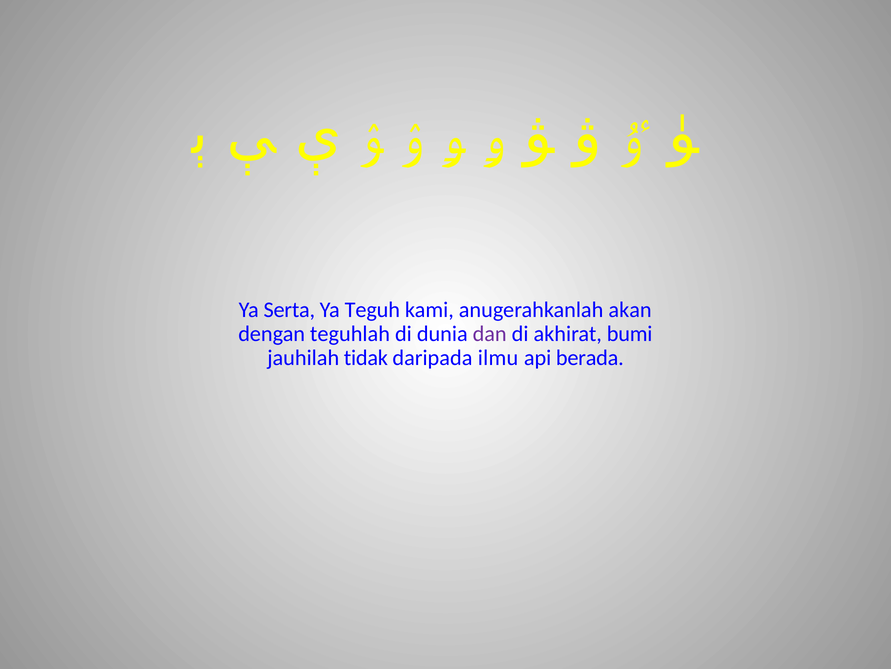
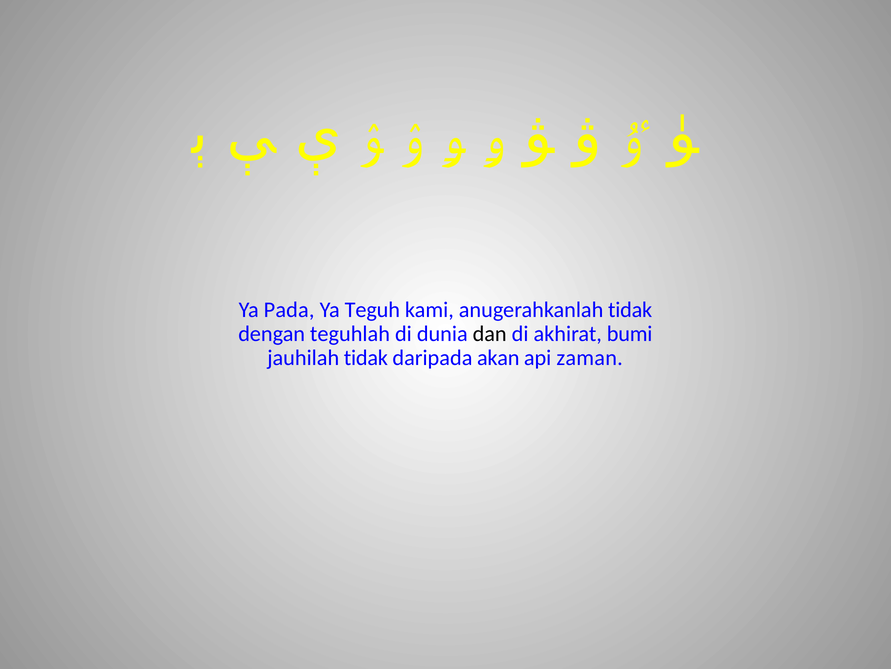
Serta: Serta -> Pada
anugerahkanlah akan: akan -> tidak
dan colour: purple -> black
ilmu: ilmu -> akan
berada: berada -> zaman
